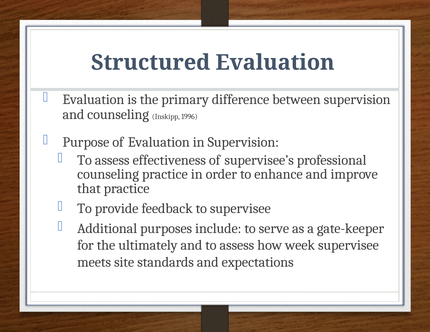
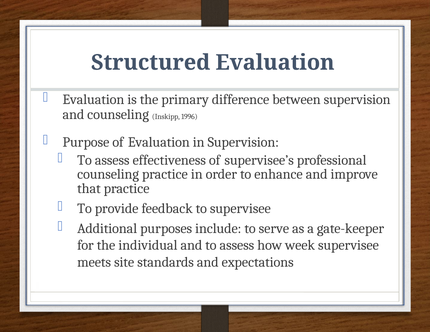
ultimately: ultimately -> individual
